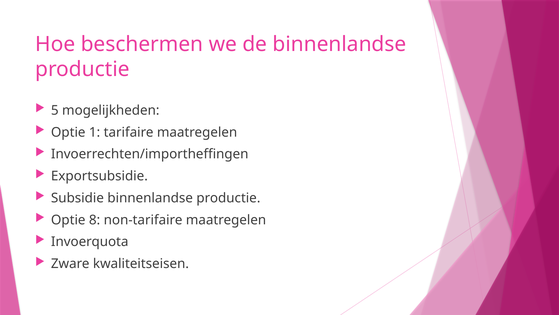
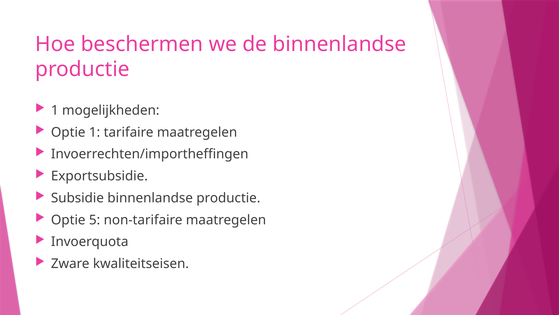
5 at (55, 110): 5 -> 1
8: 8 -> 5
